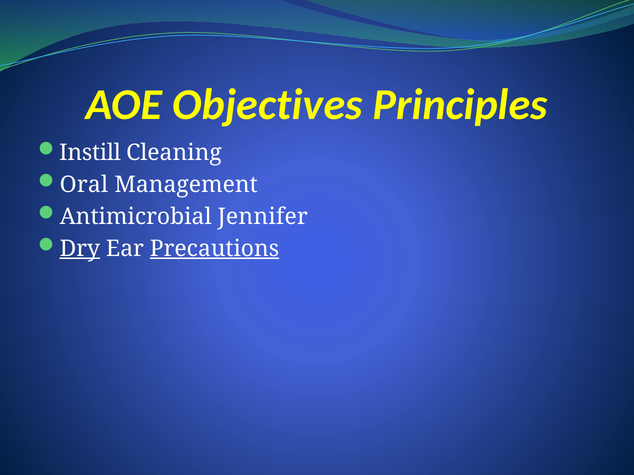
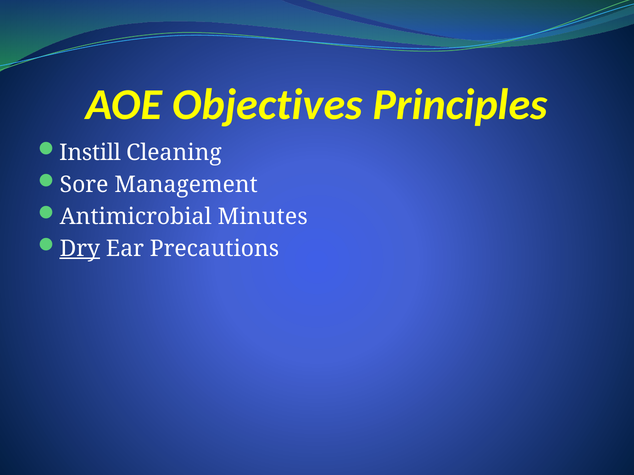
Oral: Oral -> Sore
Jennifer: Jennifer -> Minutes
Precautions underline: present -> none
